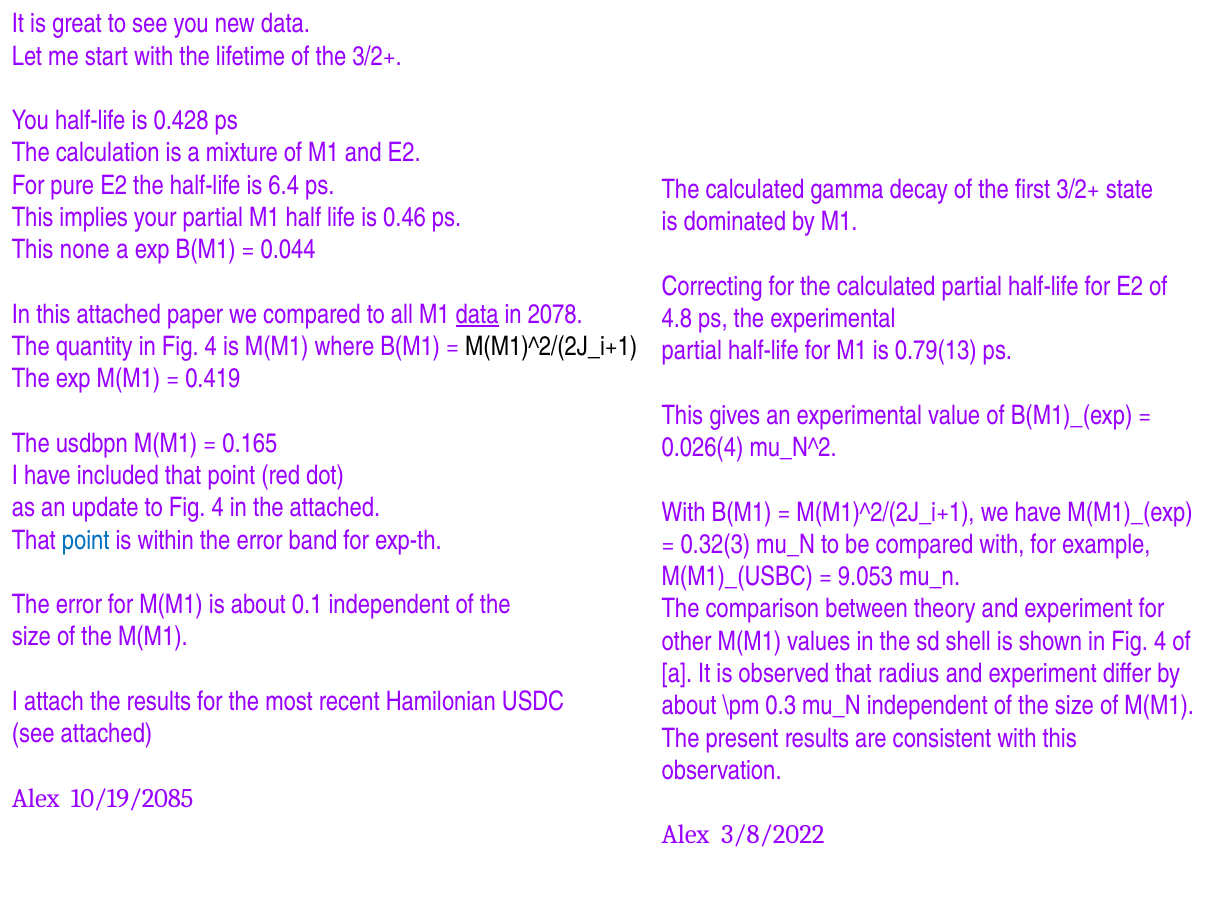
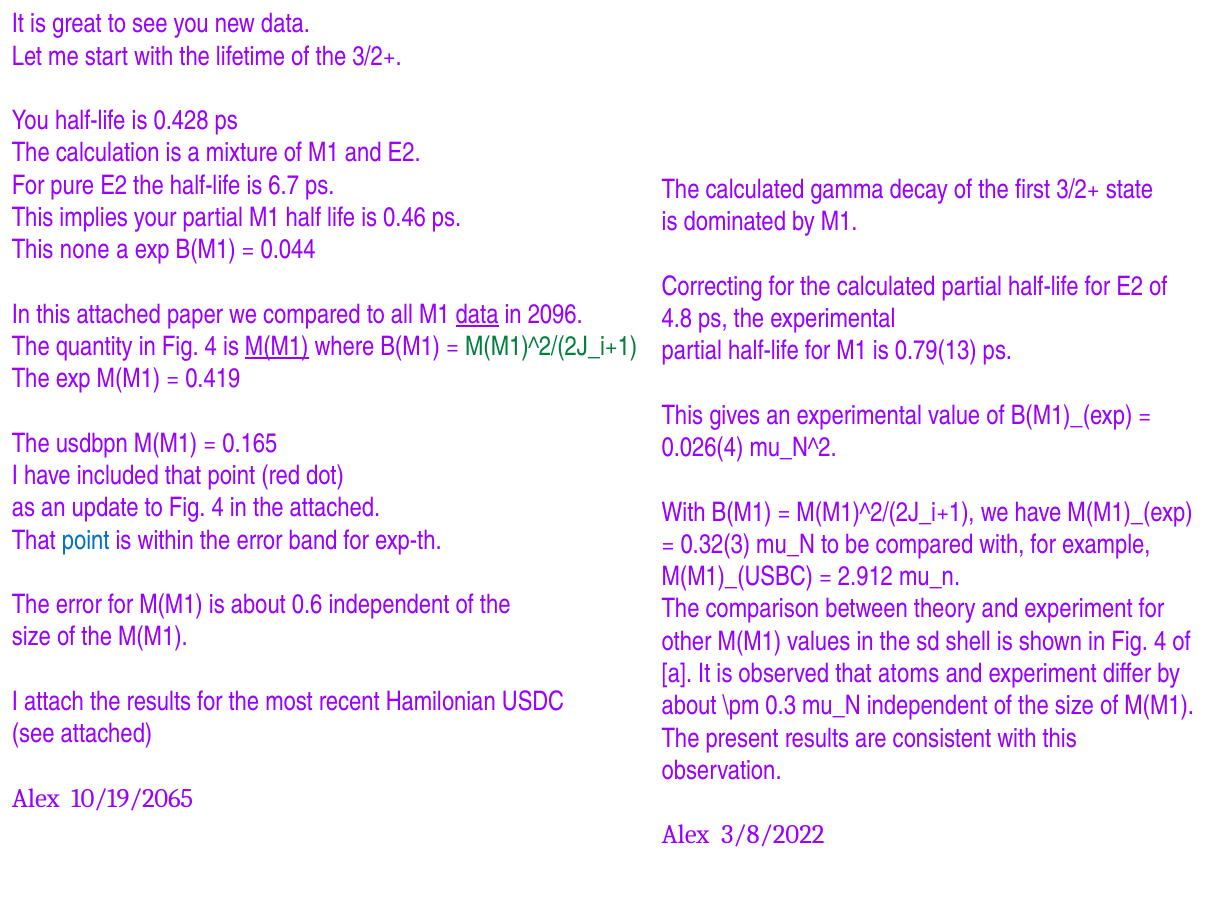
6.4: 6.4 -> 6.7
2078: 2078 -> 2096
M(M1 at (277, 347) underline: none -> present
M(M1)^2/(2J_i+1 at (551, 347) colour: black -> green
9.053: 9.053 -> 2.912
0.1: 0.1 -> 0.6
radius: radius -> atoms
10/19/2085: 10/19/2085 -> 10/19/2065
